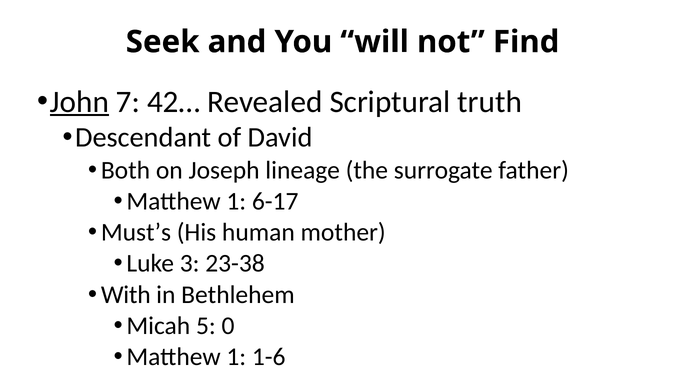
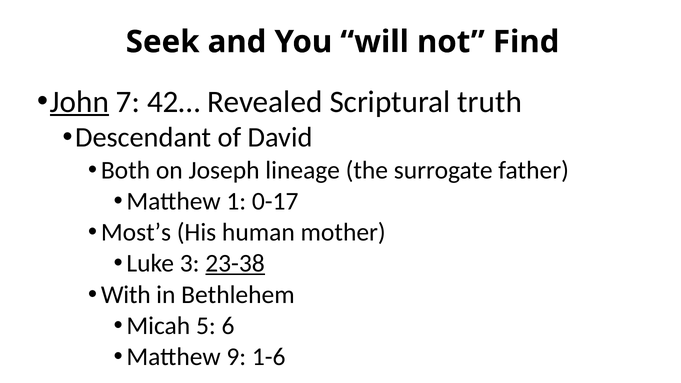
6-17: 6-17 -> 0-17
Must’s: Must’s -> Most’s
23-38 underline: none -> present
0: 0 -> 6
1 at (236, 357): 1 -> 9
